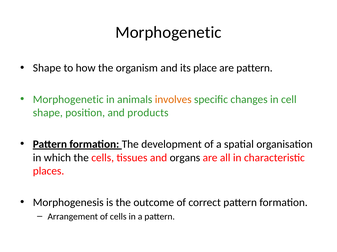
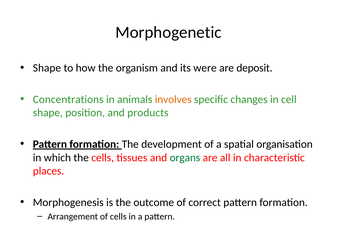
place: place -> were
are pattern: pattern -> deposit
Morphogenetic at (68, 100): Morphogenetic -> Concentrations
organs colour: black -> green
